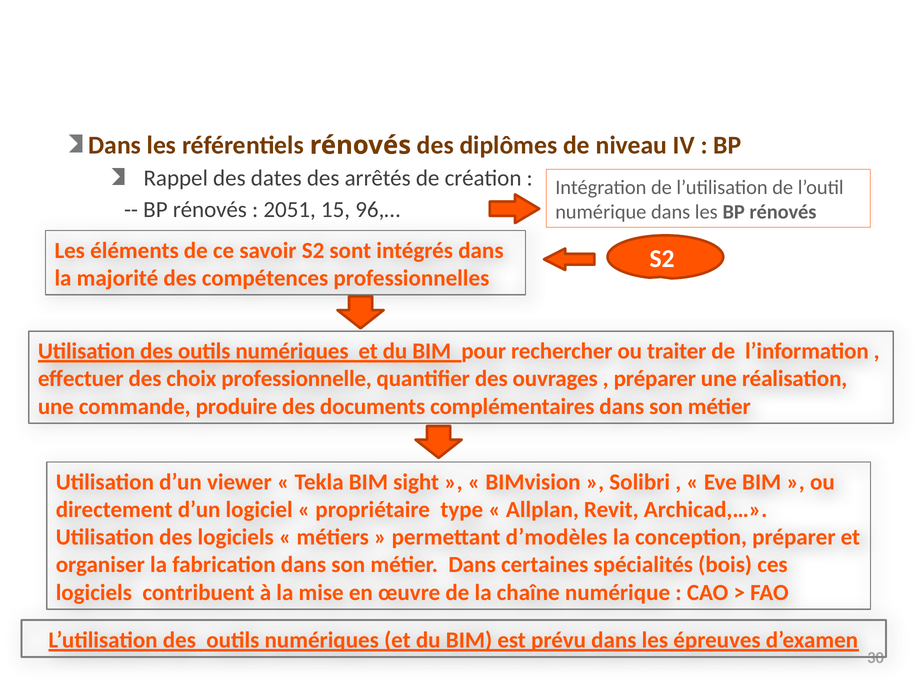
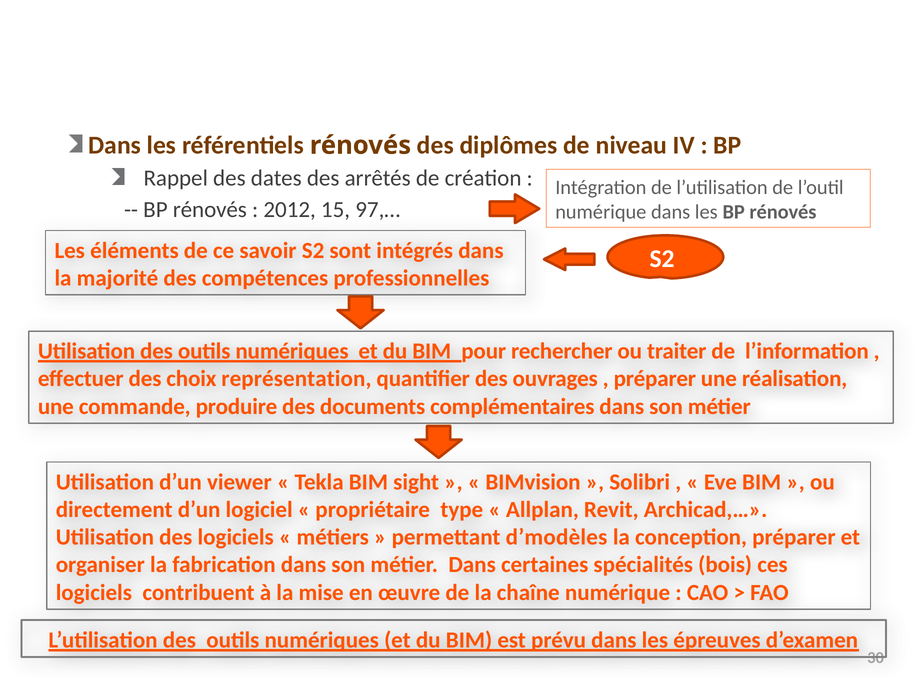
2051: 2051 -> 2012
96,…: 96,… -> 97,…
professionnelle: professionnelle -> représentation
